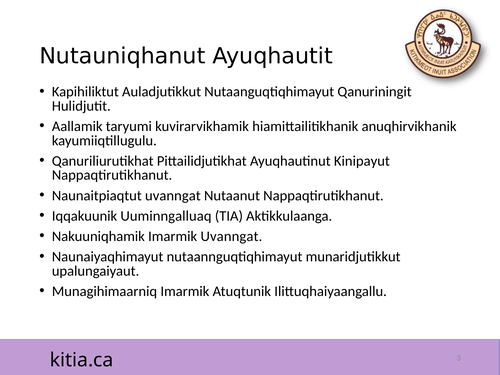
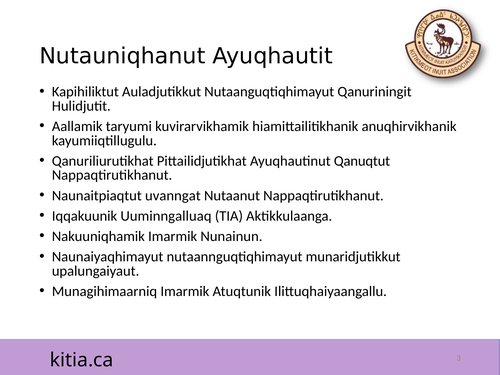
Kinipayut: Kinipayut -> Qanuqtut
Imarmik Uvanngat: Uvanngat -> Nunainun
